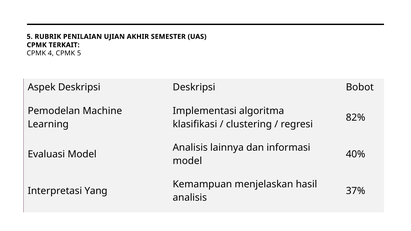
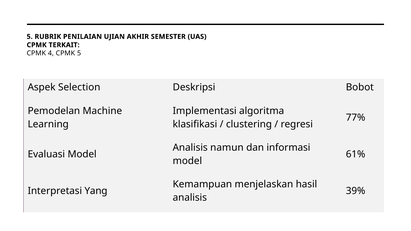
Aspek Deskripsi: Deskripsi -> Selection
82%: 82% -> 77%
lainnya: lainnya -> namun
40%: 40% -> 61%
37%: 37% -> 39%
